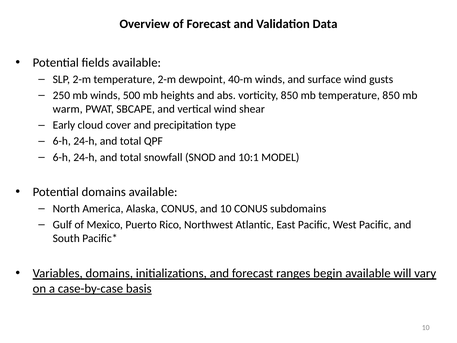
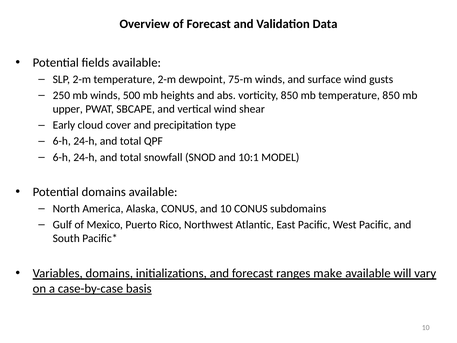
40-m: 40-m -> 75-m
warm: warm -> upper
begin: begin -> make
